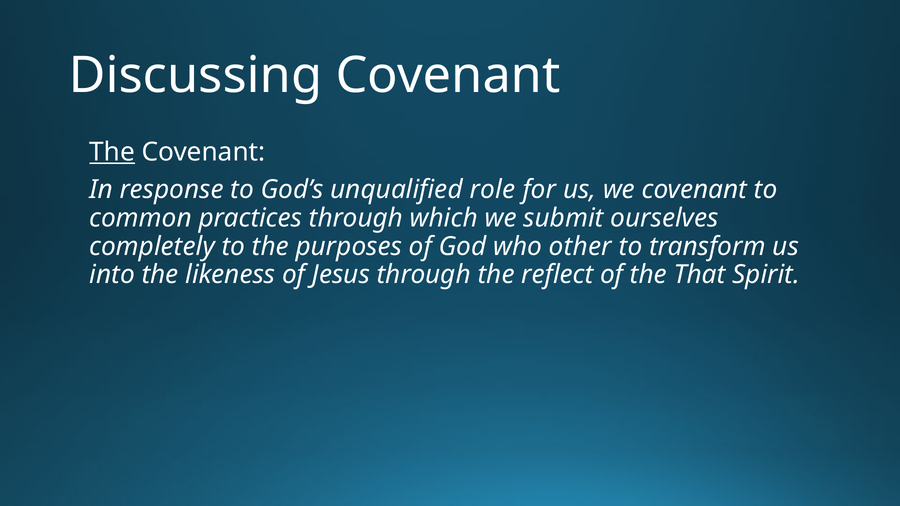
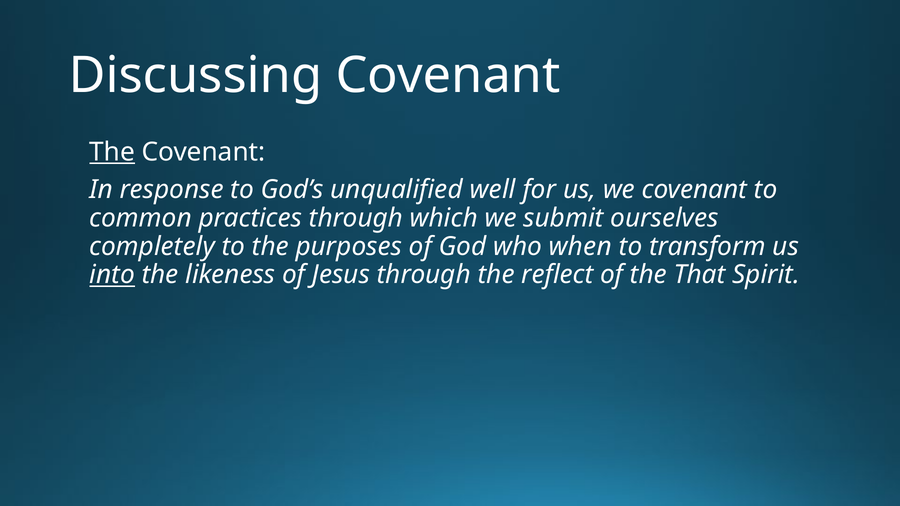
role: role -> well
other: other -> when
into underline: none -> present
